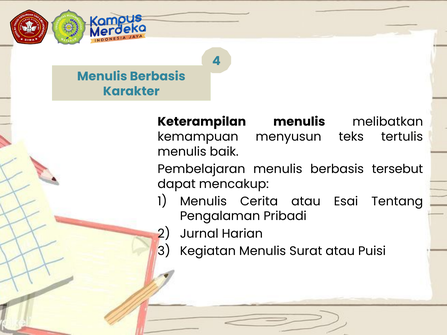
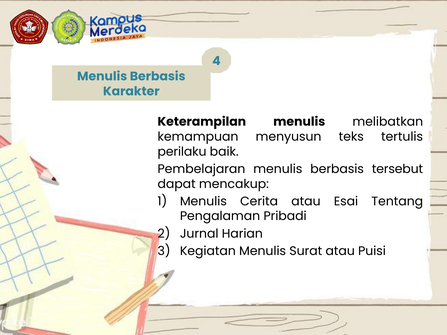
menulis at (182, 152): menulis -> perilaku
